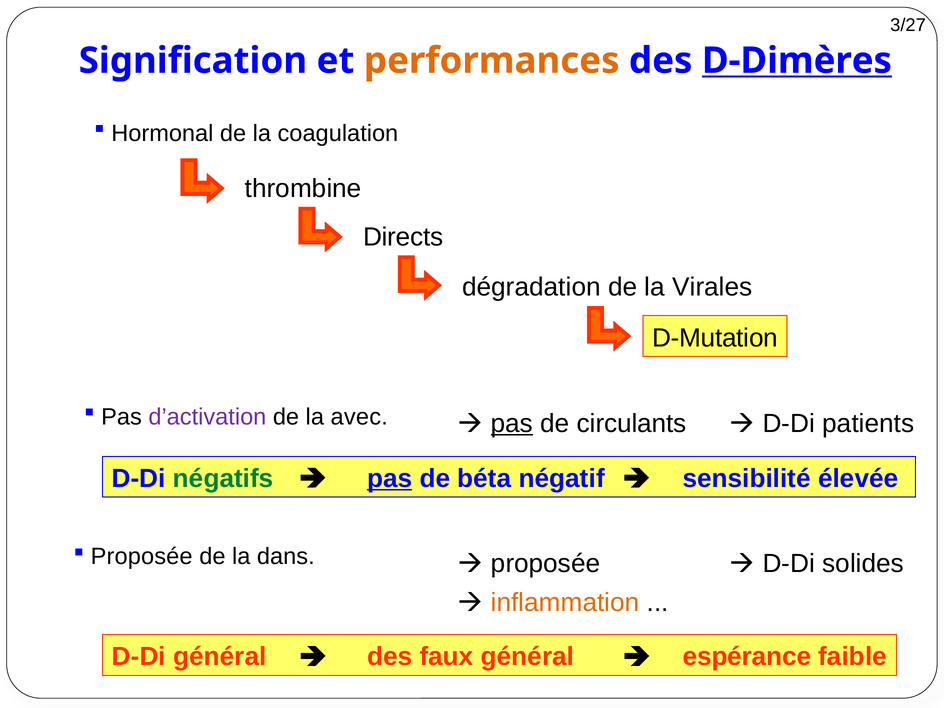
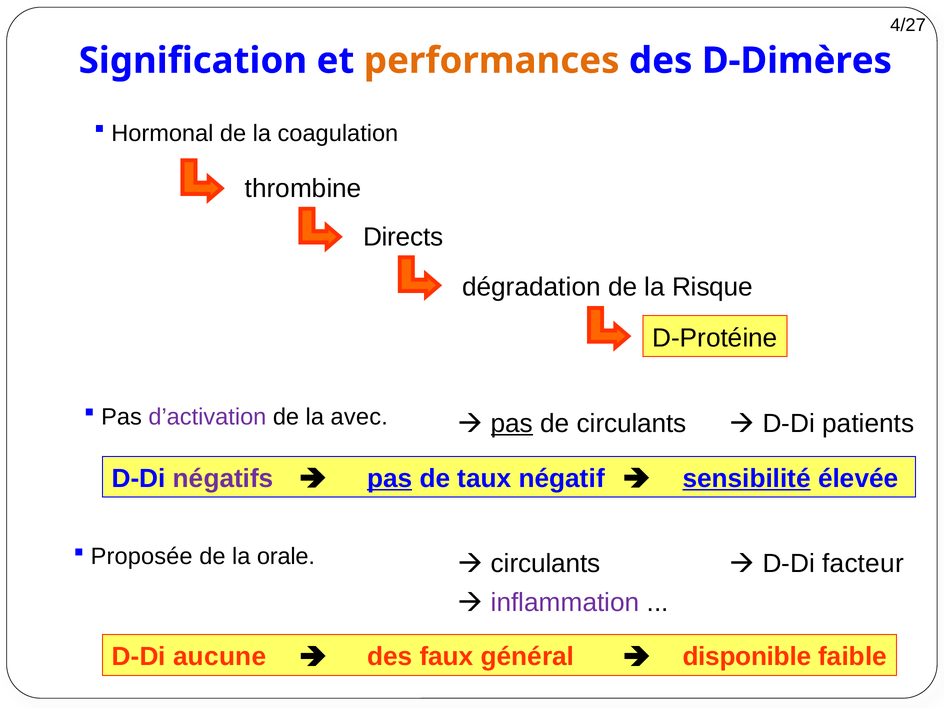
3/27: 3/27 -> 4/27
D-Dimères underline: present -> none
Virales: Virales -> Risque
D-Mutation: D-Mutation -> D-Protéine
négatifs colour: green -> purple
béta: béta -> taux
sensibilité underline: none -> present
dans: dans -> orale
solides: solides -> facteur
proposée at (546, 563): proposée -> circulants
inflammation colour: orange -> purple
D-Di général: général -> aucune
espérance: espérance -> disponible
